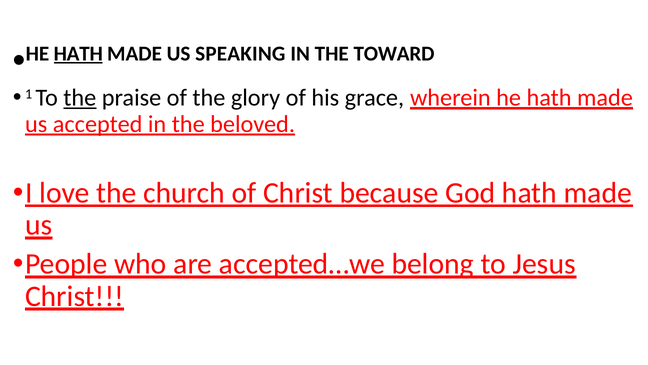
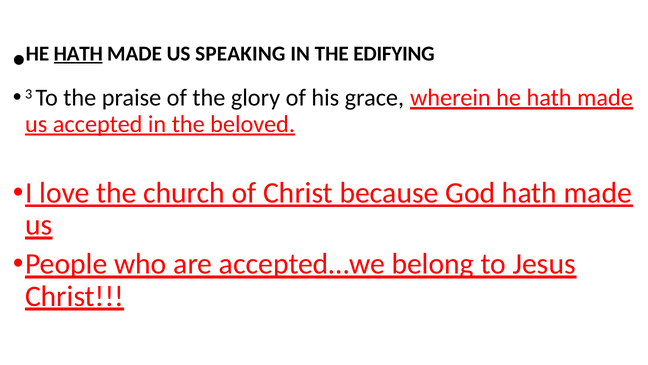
TOWARD: TOWARD -> EDIFYING
1: 1 -> 3
the at (80, 98) underline: present -> none
